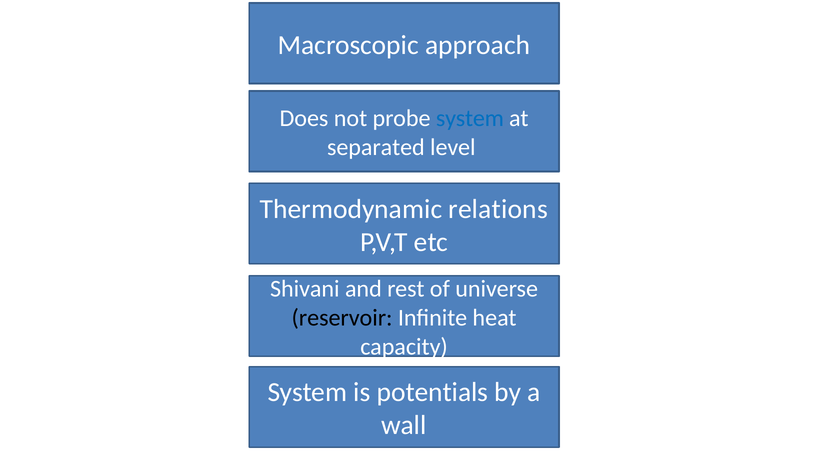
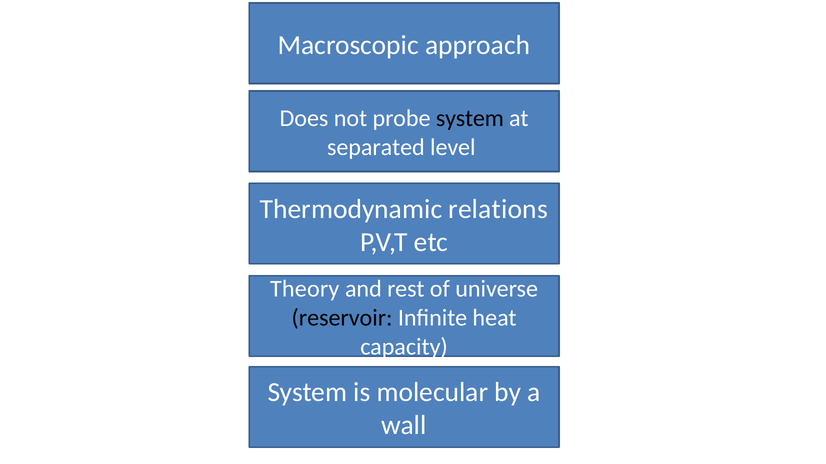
system at (470, 119) colour: blue -> black
Shivani: Shivani -> Theory
potentials: potentials -> molecular
